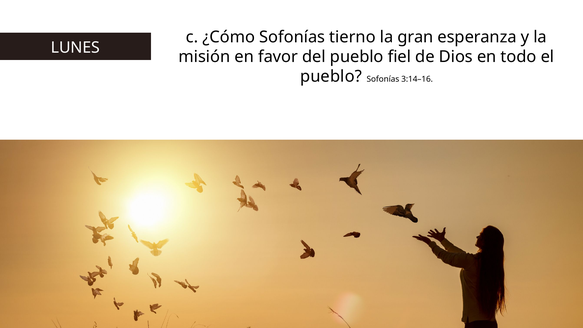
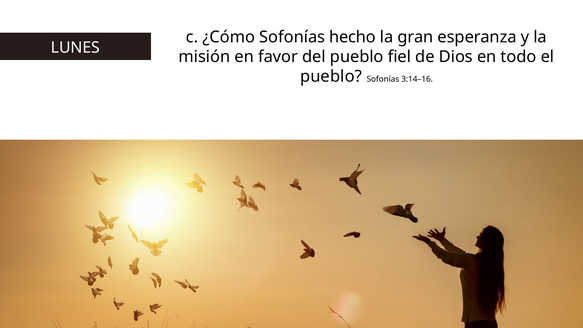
tierno: tierno -> hecho
